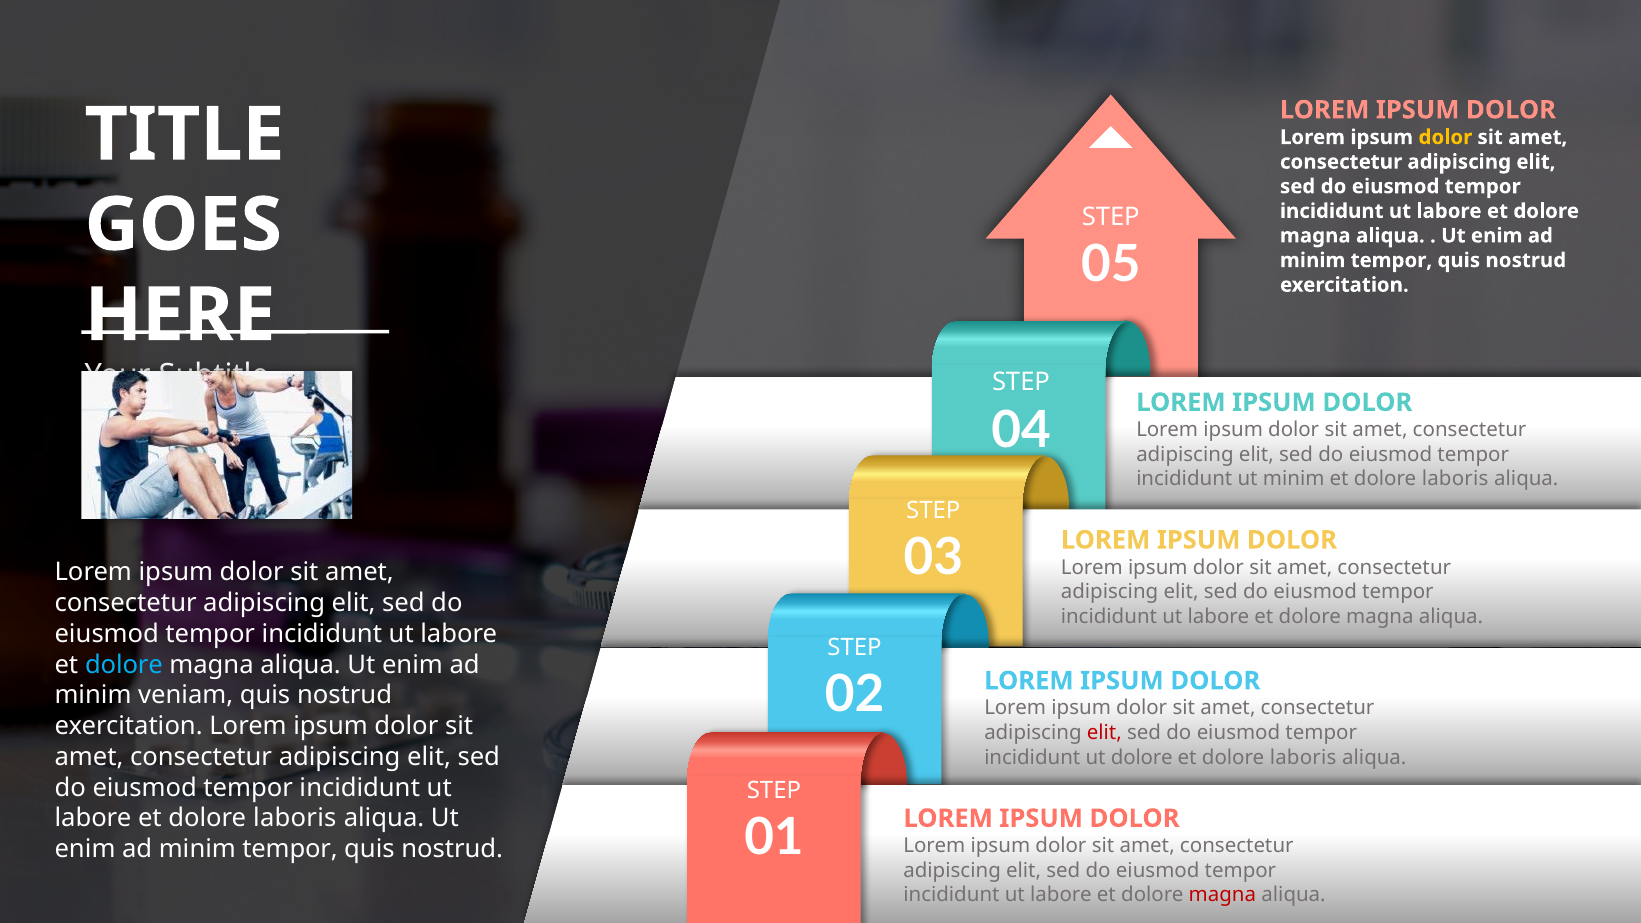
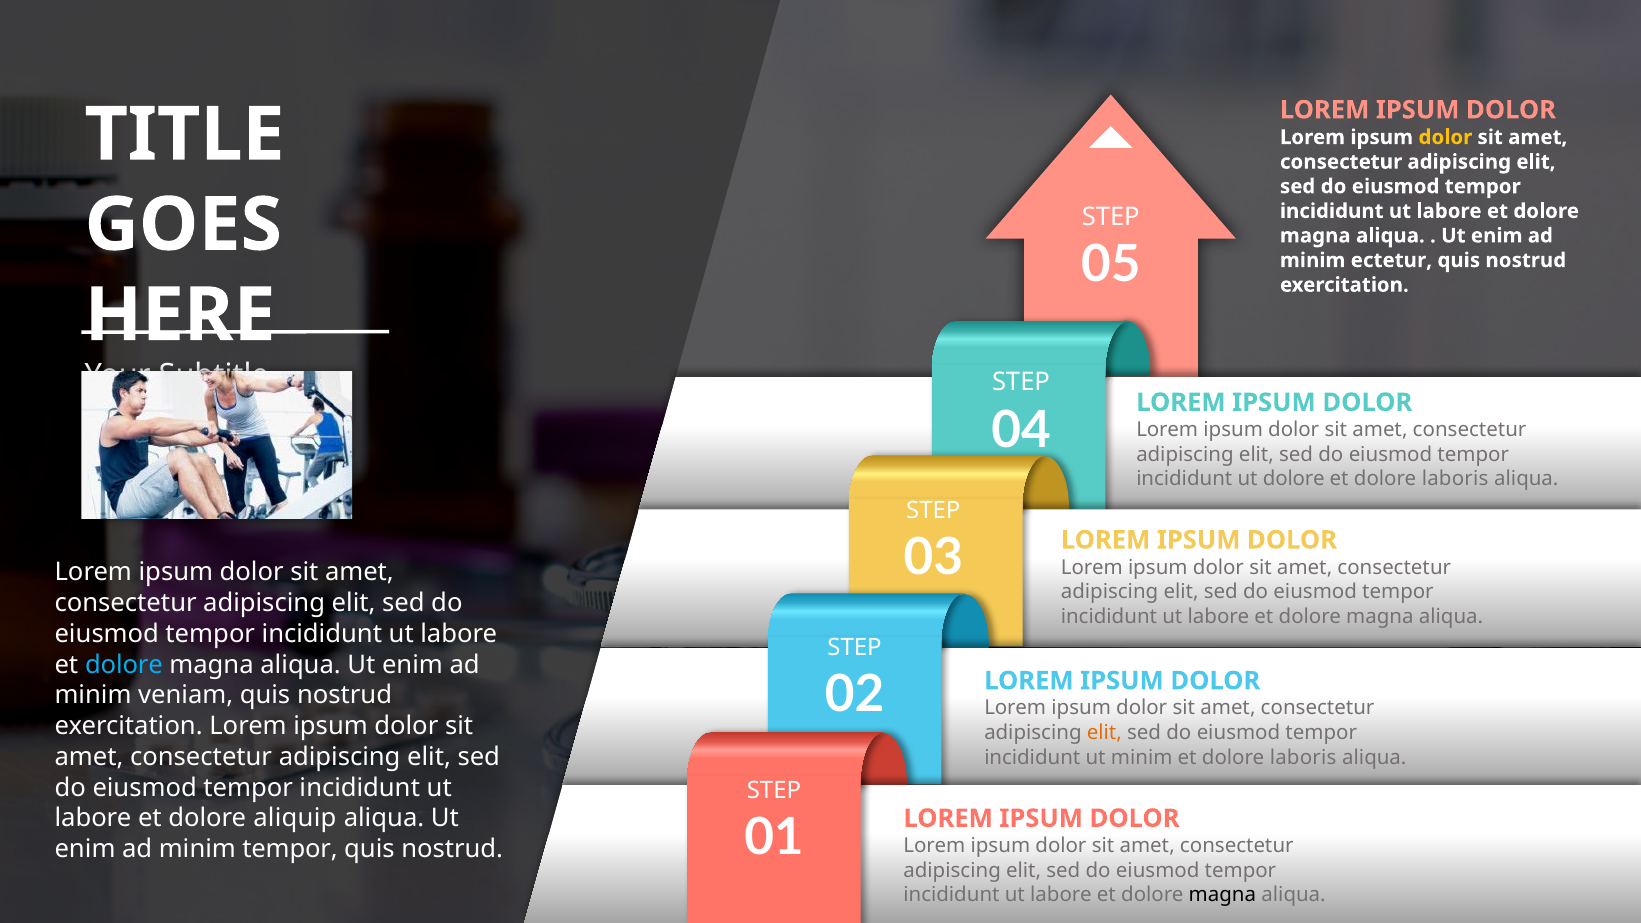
tempor at (1391, 260): tempor -> ectetur
ut minim: minim -> dolore
elit at (1104, 733) colour: red -> orange
ut dolore: dolore -> minim
labore et dolore laboris: laboris -> aliquip
magna at (1222, 895) colour: red -> black
